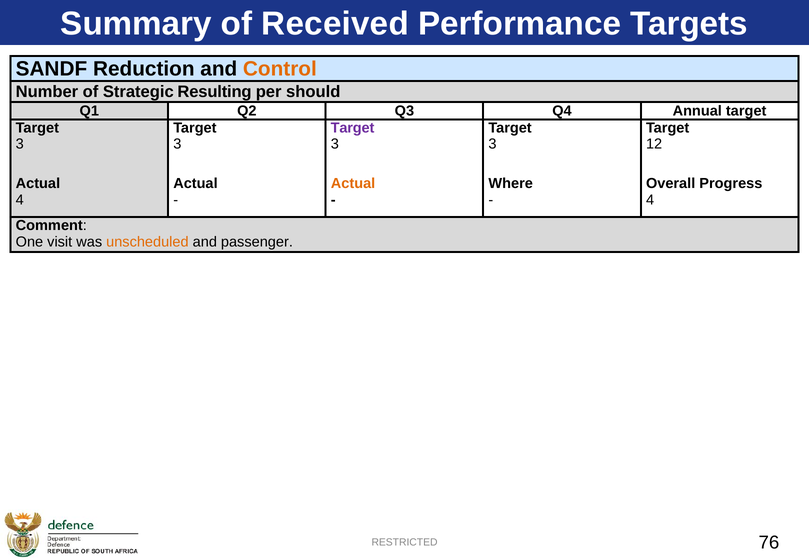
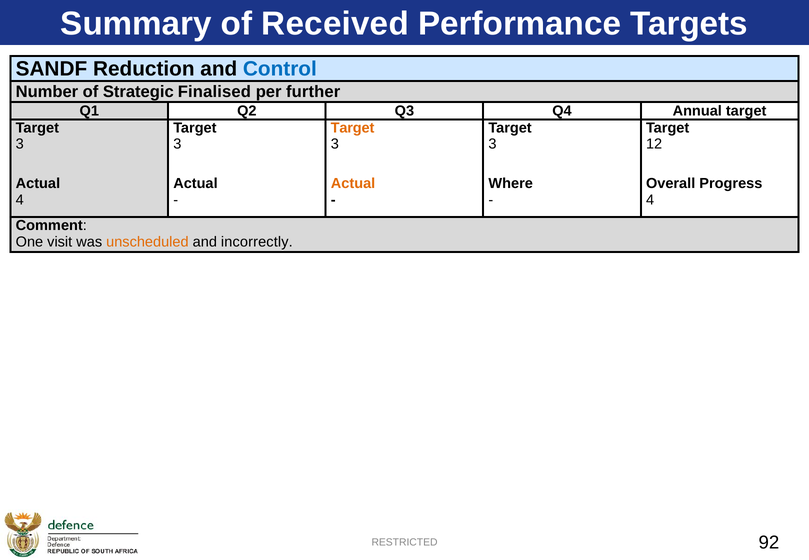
Control colour: orange -> blue
Resulting: Resulting -> Finalised
should: should -> further
Target at (353, 128) colour: purple -> orange
passenger: passenger -> incorrectly
76: 76 -> 92
